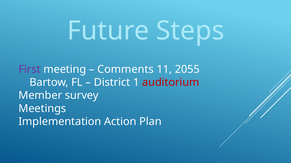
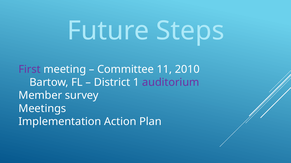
Comments: Comments -> Committee
2055: 2055 -> 2010
auditorium colour: red -> purple
